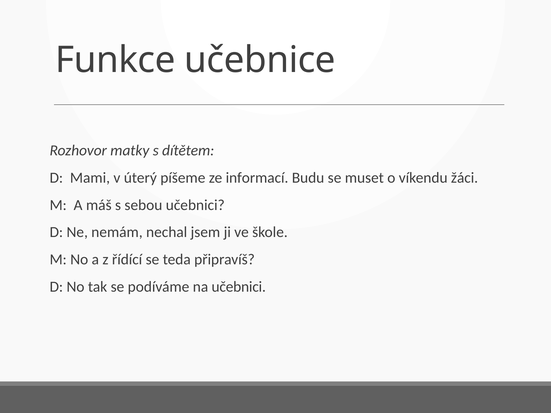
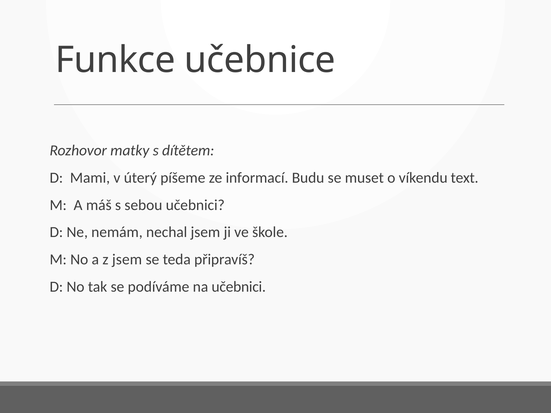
žáci: žáci -> text
z řídící: řídící -> jsem
